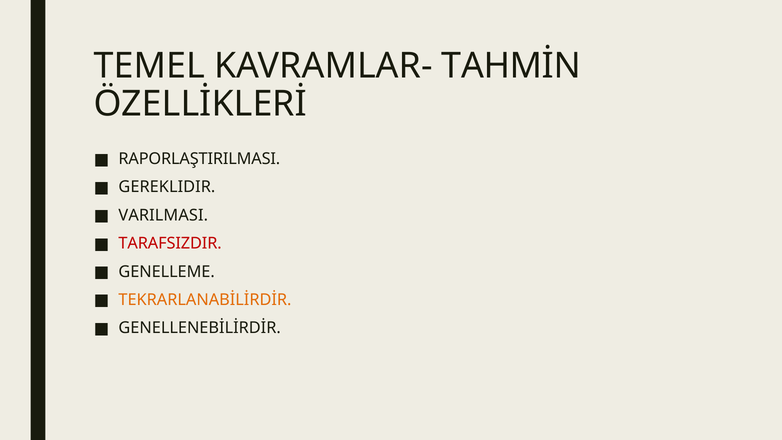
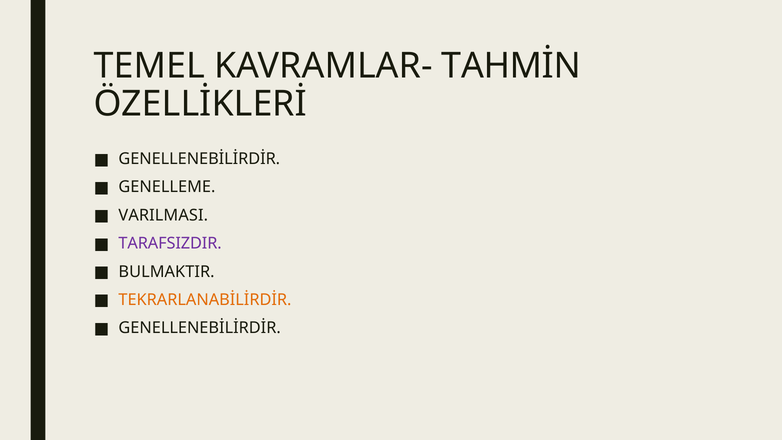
RAPORLAŞTIRILMASI at (199, 159): RAPORLAŞTIRILMASI -> GENELLENEBİLİRDİR
GEREKLIDIR: GEREKLIDIR -> GENELLEME
TARAFSIZDIR colour: red -> purple
GENELLEME: GENELLEME -> BULMAKTIR
